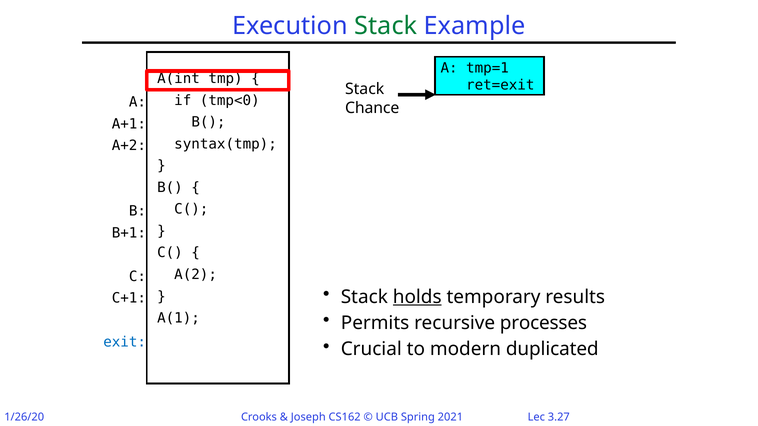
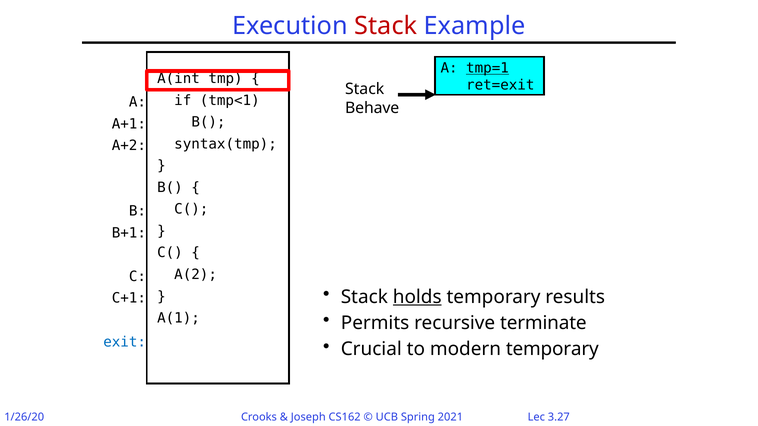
Stack at (386, 26) colour: green -> red
tmp=1 underline: none -> present
tmp<0: tmp<0 -> tmp<1
Chance: Chance -> Behave
processes: processes -> terminate
modern duplicated: duplicated -> temporary
